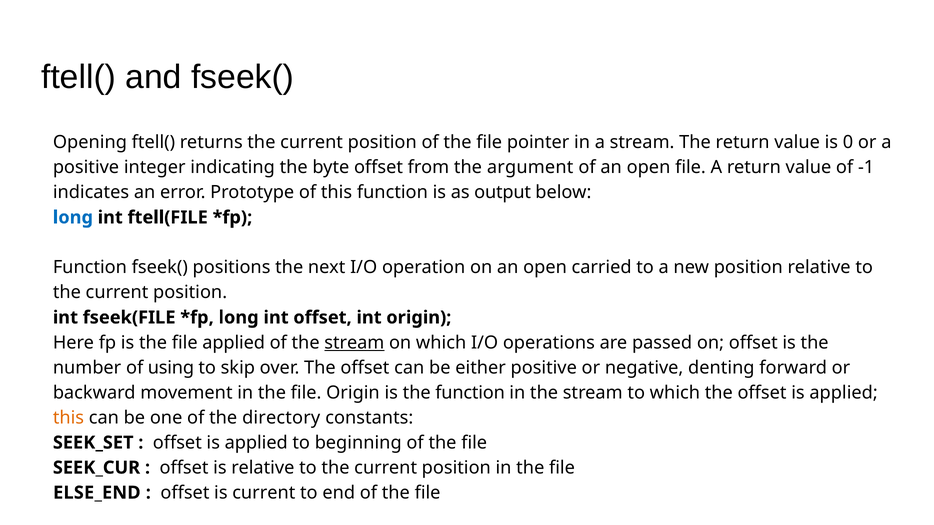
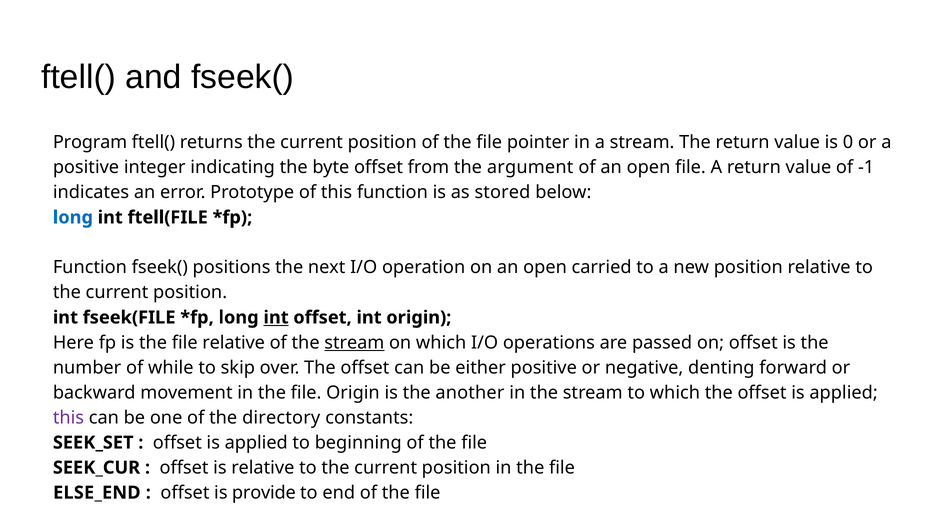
Opening: Opening -> Program
output: output -> stored
int at (276, 318) underline: none -> present
file applied: applied -> relative
using: using -> while
the function: function -> another
this at (68, 418) colour: orange -> purple
is current: current -> provide
